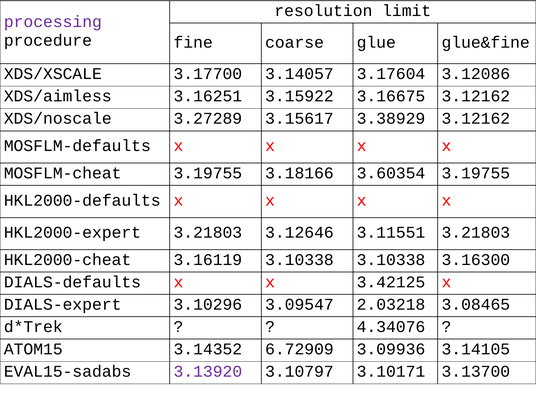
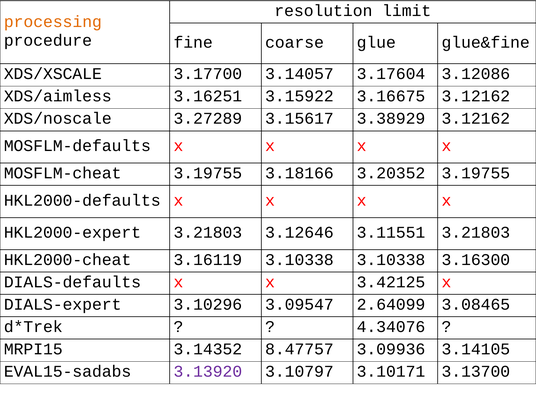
processing colour: purple -> orange
3.60354: 3.60354 -> 3.20352
2.03218: 2.03218 -> 2.64099
ATOM15: ATOM15 -> MRPI15
6.72909: 6.72909 -> 8.47757
